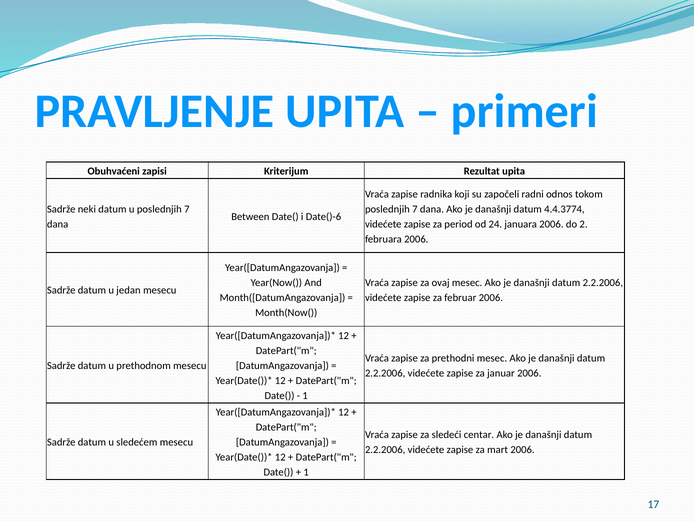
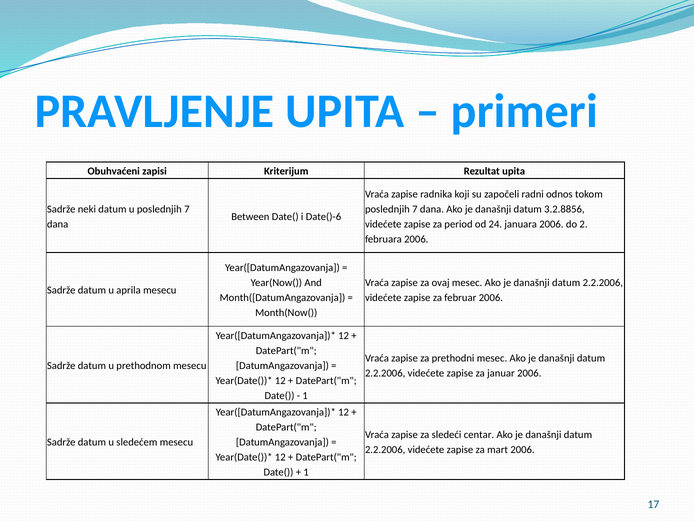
4.4.3774: 4.4.3774 -> 3.2.8856
jedan: jedan -> aprila
